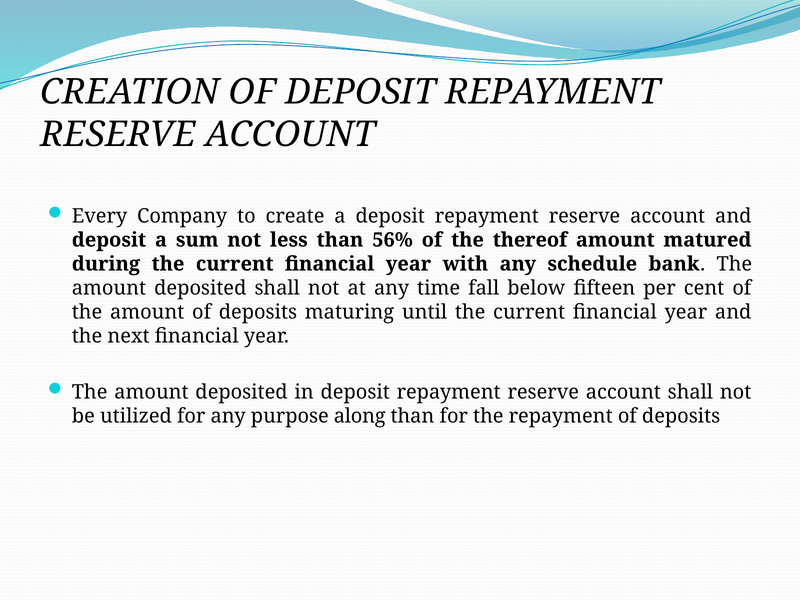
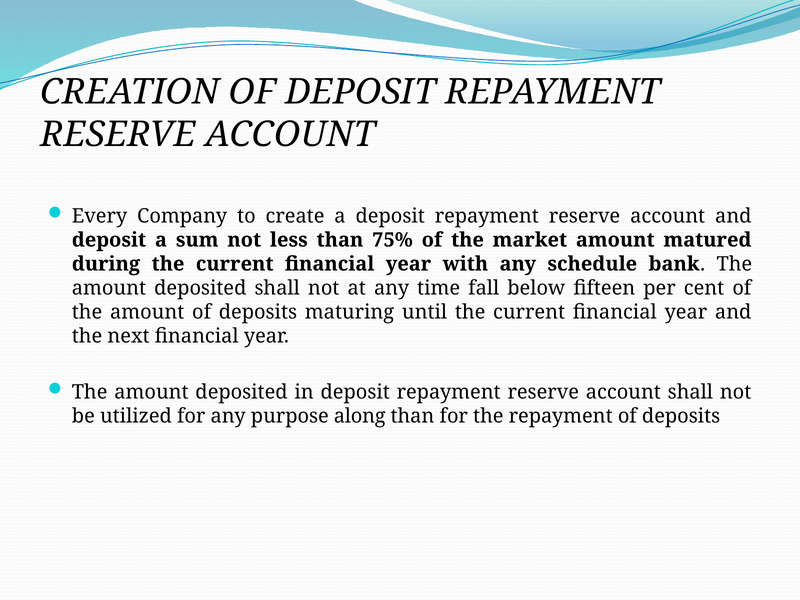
56%: 56% -> 75%
thereof: thereof -> market
